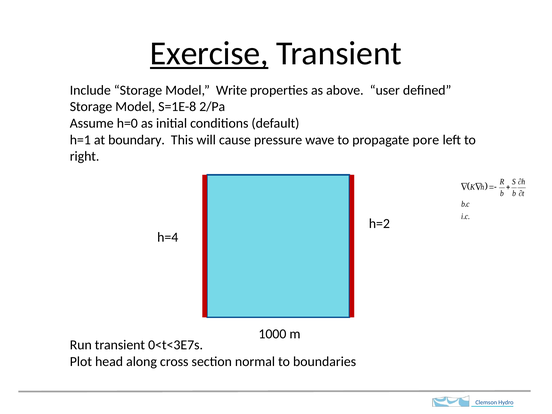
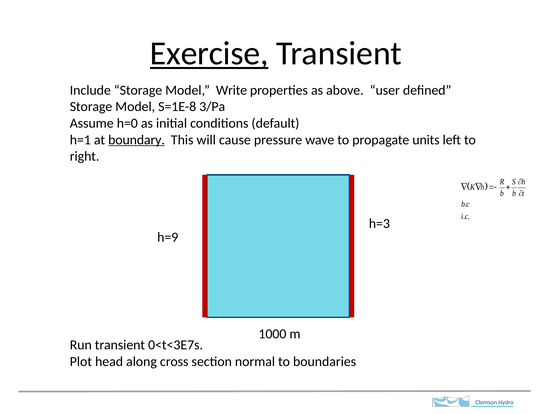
2/Pa: 2/Pa -> 3/Pa
boundary underline: none -> present
pore: pore -> units
h=2: h=2 -> h=3
h=4: h=4 -> h=9
